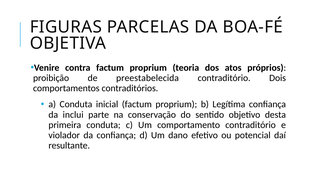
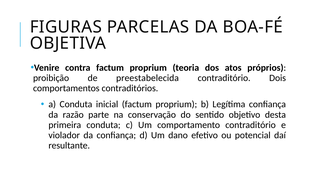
inclui: inclui -> razão
